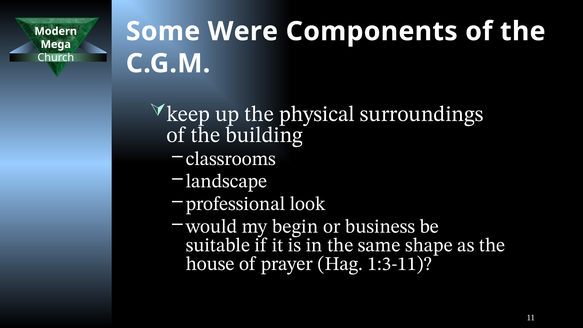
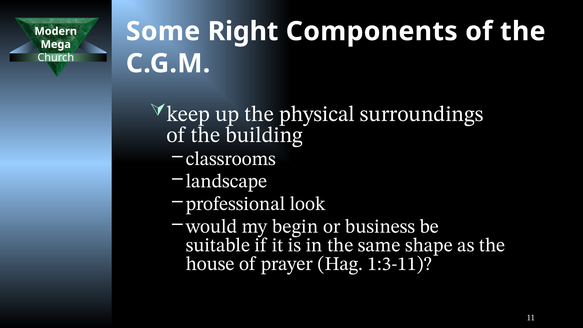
Were: Were -> Right
